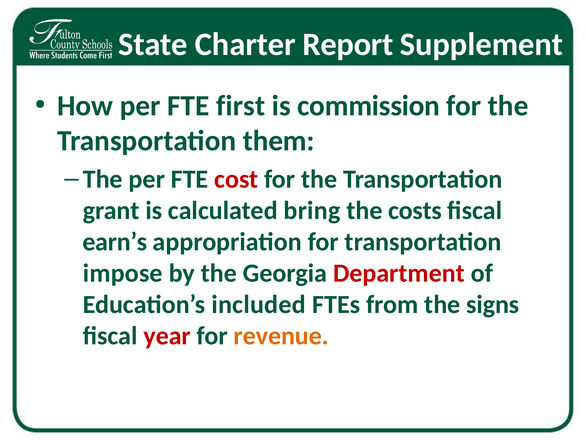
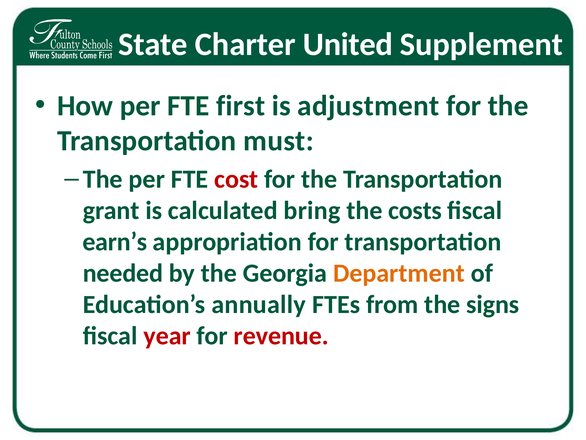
Report: Report -> United
commission: commission -> adjustment
them: them -> must
impose: impose -> needed
Department colour: red -> orange
included: included -> annually
revenue colour: orange -> red
